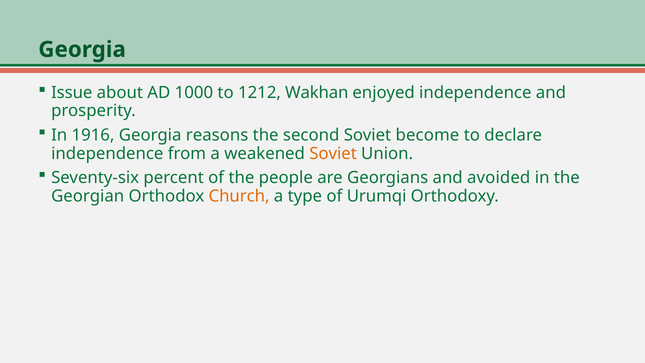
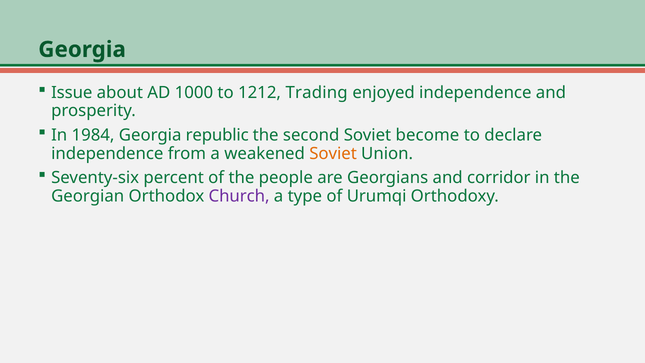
Wakhan: Wakhan -> Trading
1916: 1916 -> 1984
reasons: reasons -> republic
avoided: avoided -> corridor
Church colour: orange -> purple
